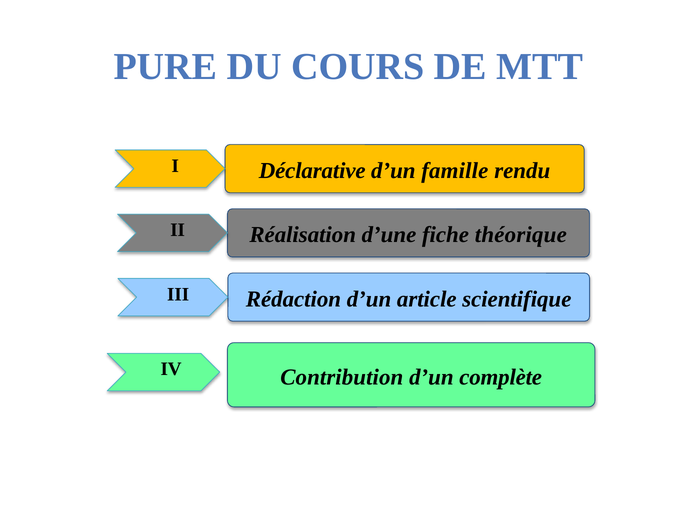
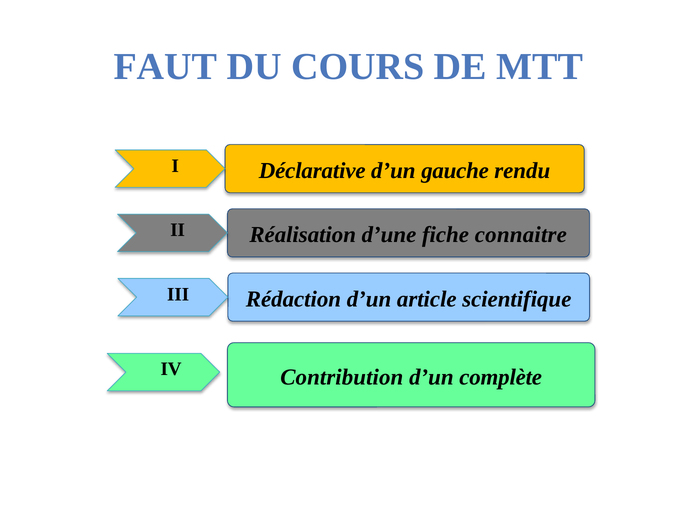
PURE: PURE -> FAUT
famille: famille -> gauche
théorique: théorique -> connaitre
